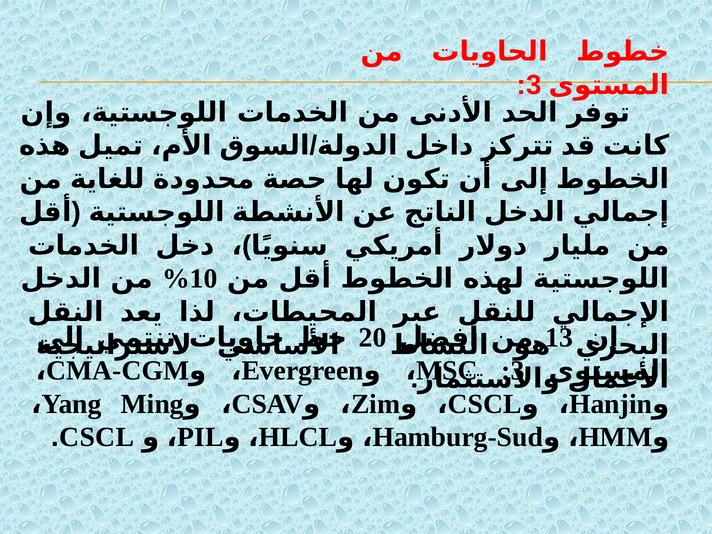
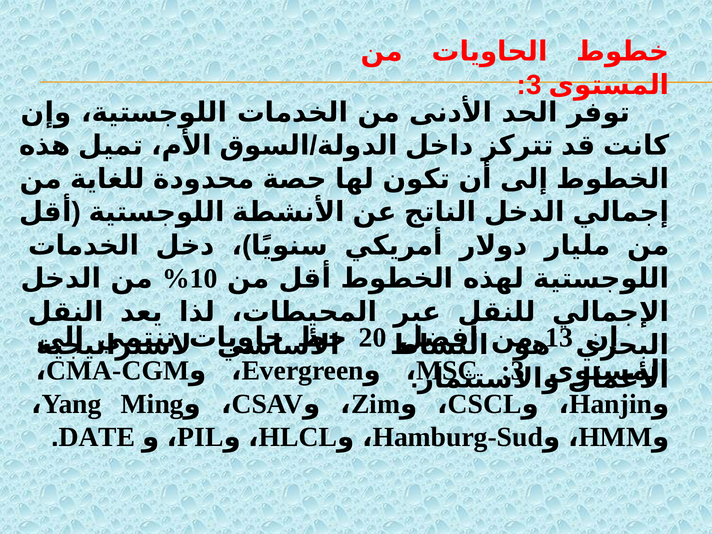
CSCL at (97, 437): CSCL -> DATE
